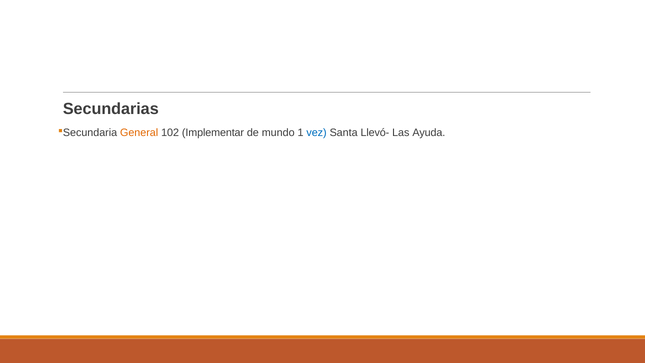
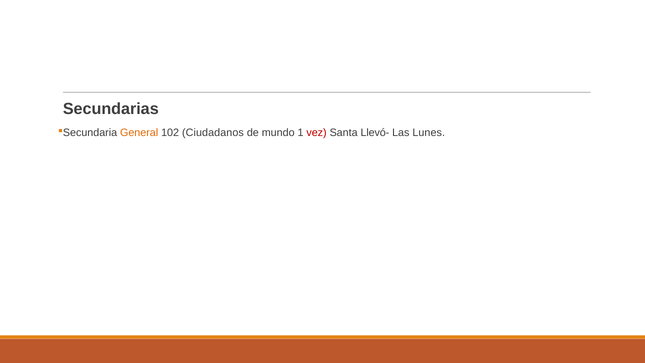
Implementar: Implementar -> Ciudadanos
vez colour: blue -> red
Ayuda: Ayuda -> Lunes
